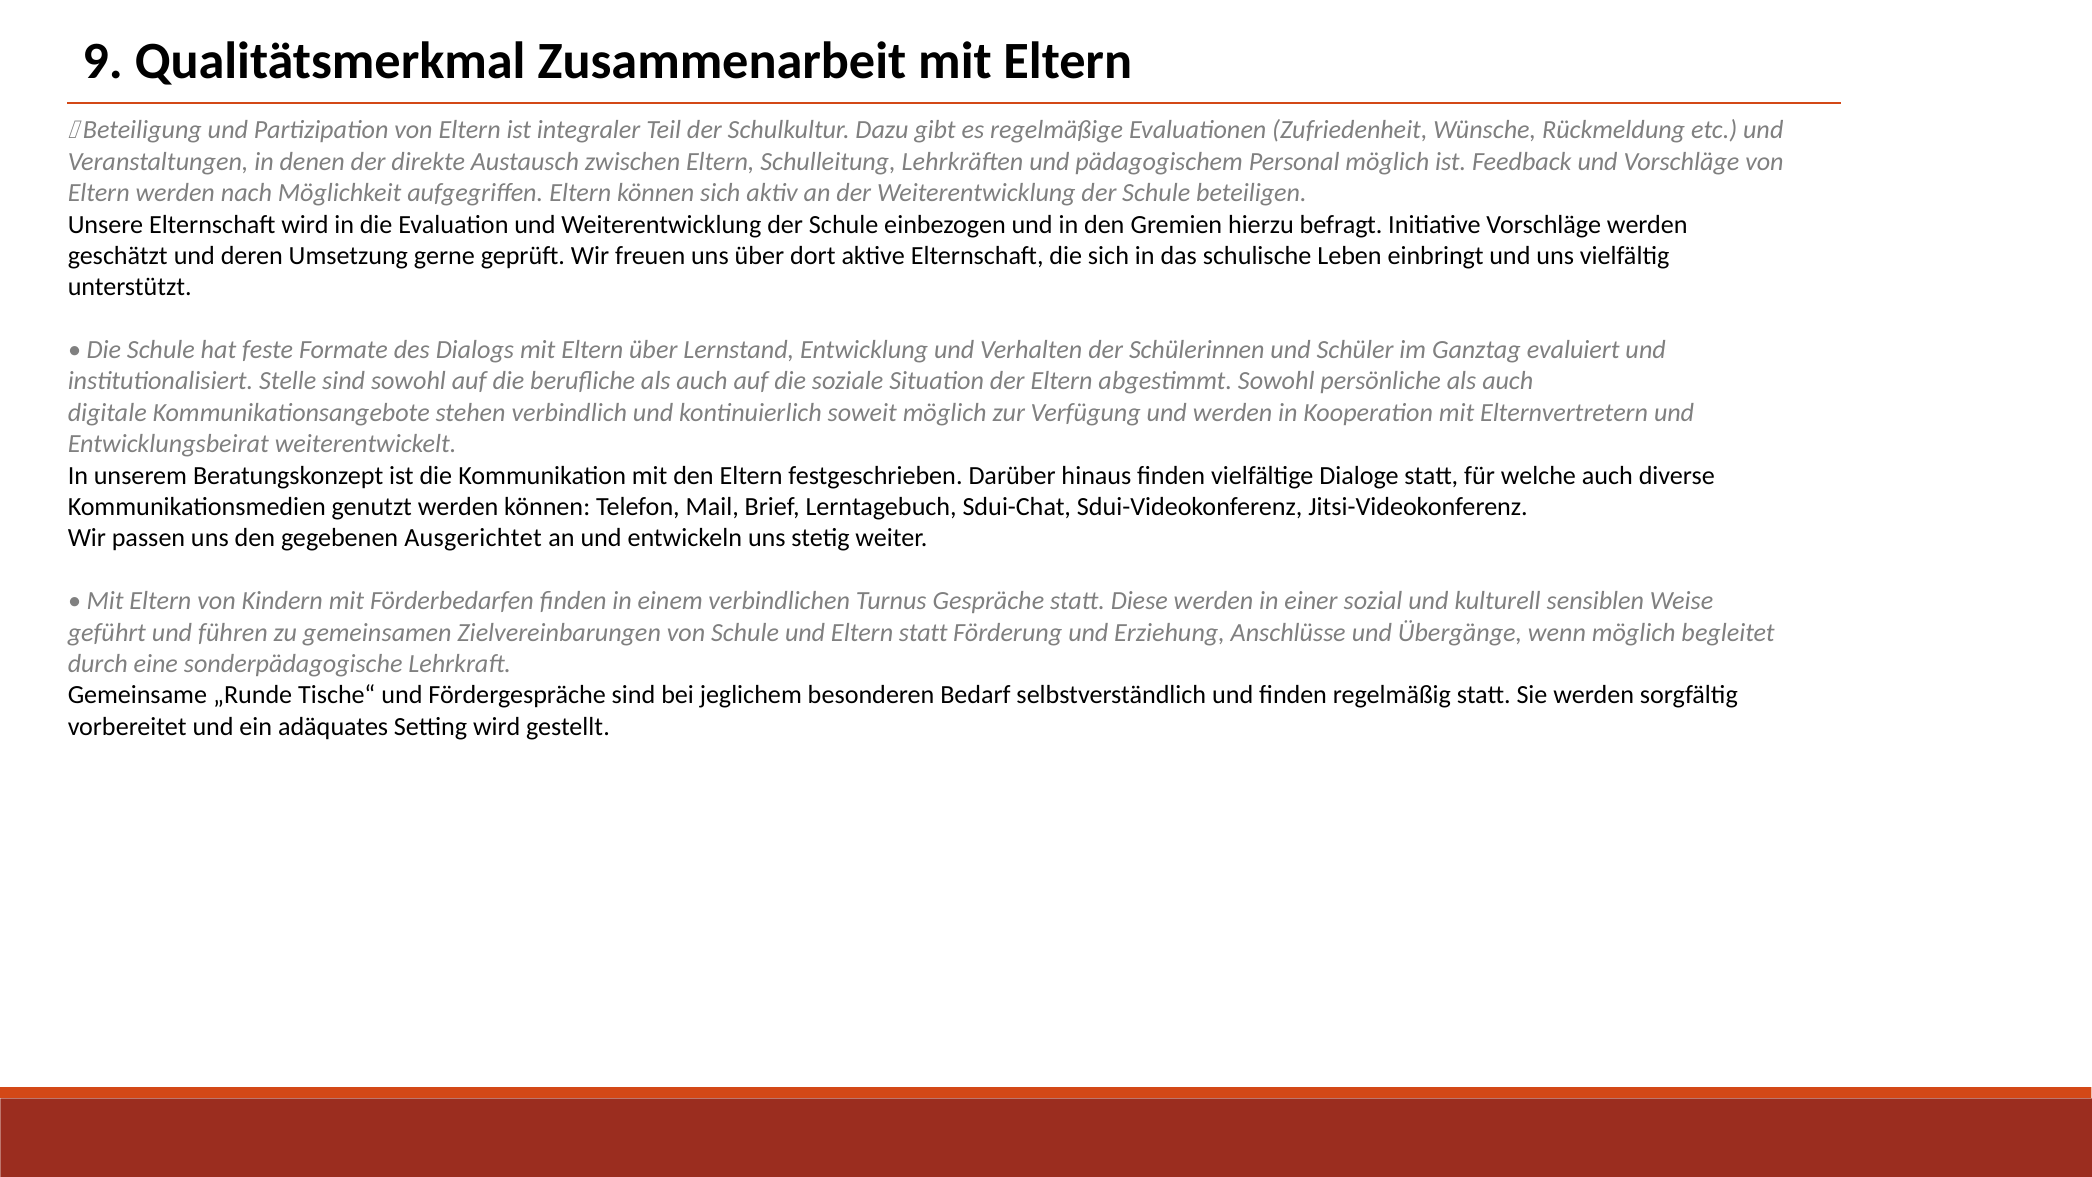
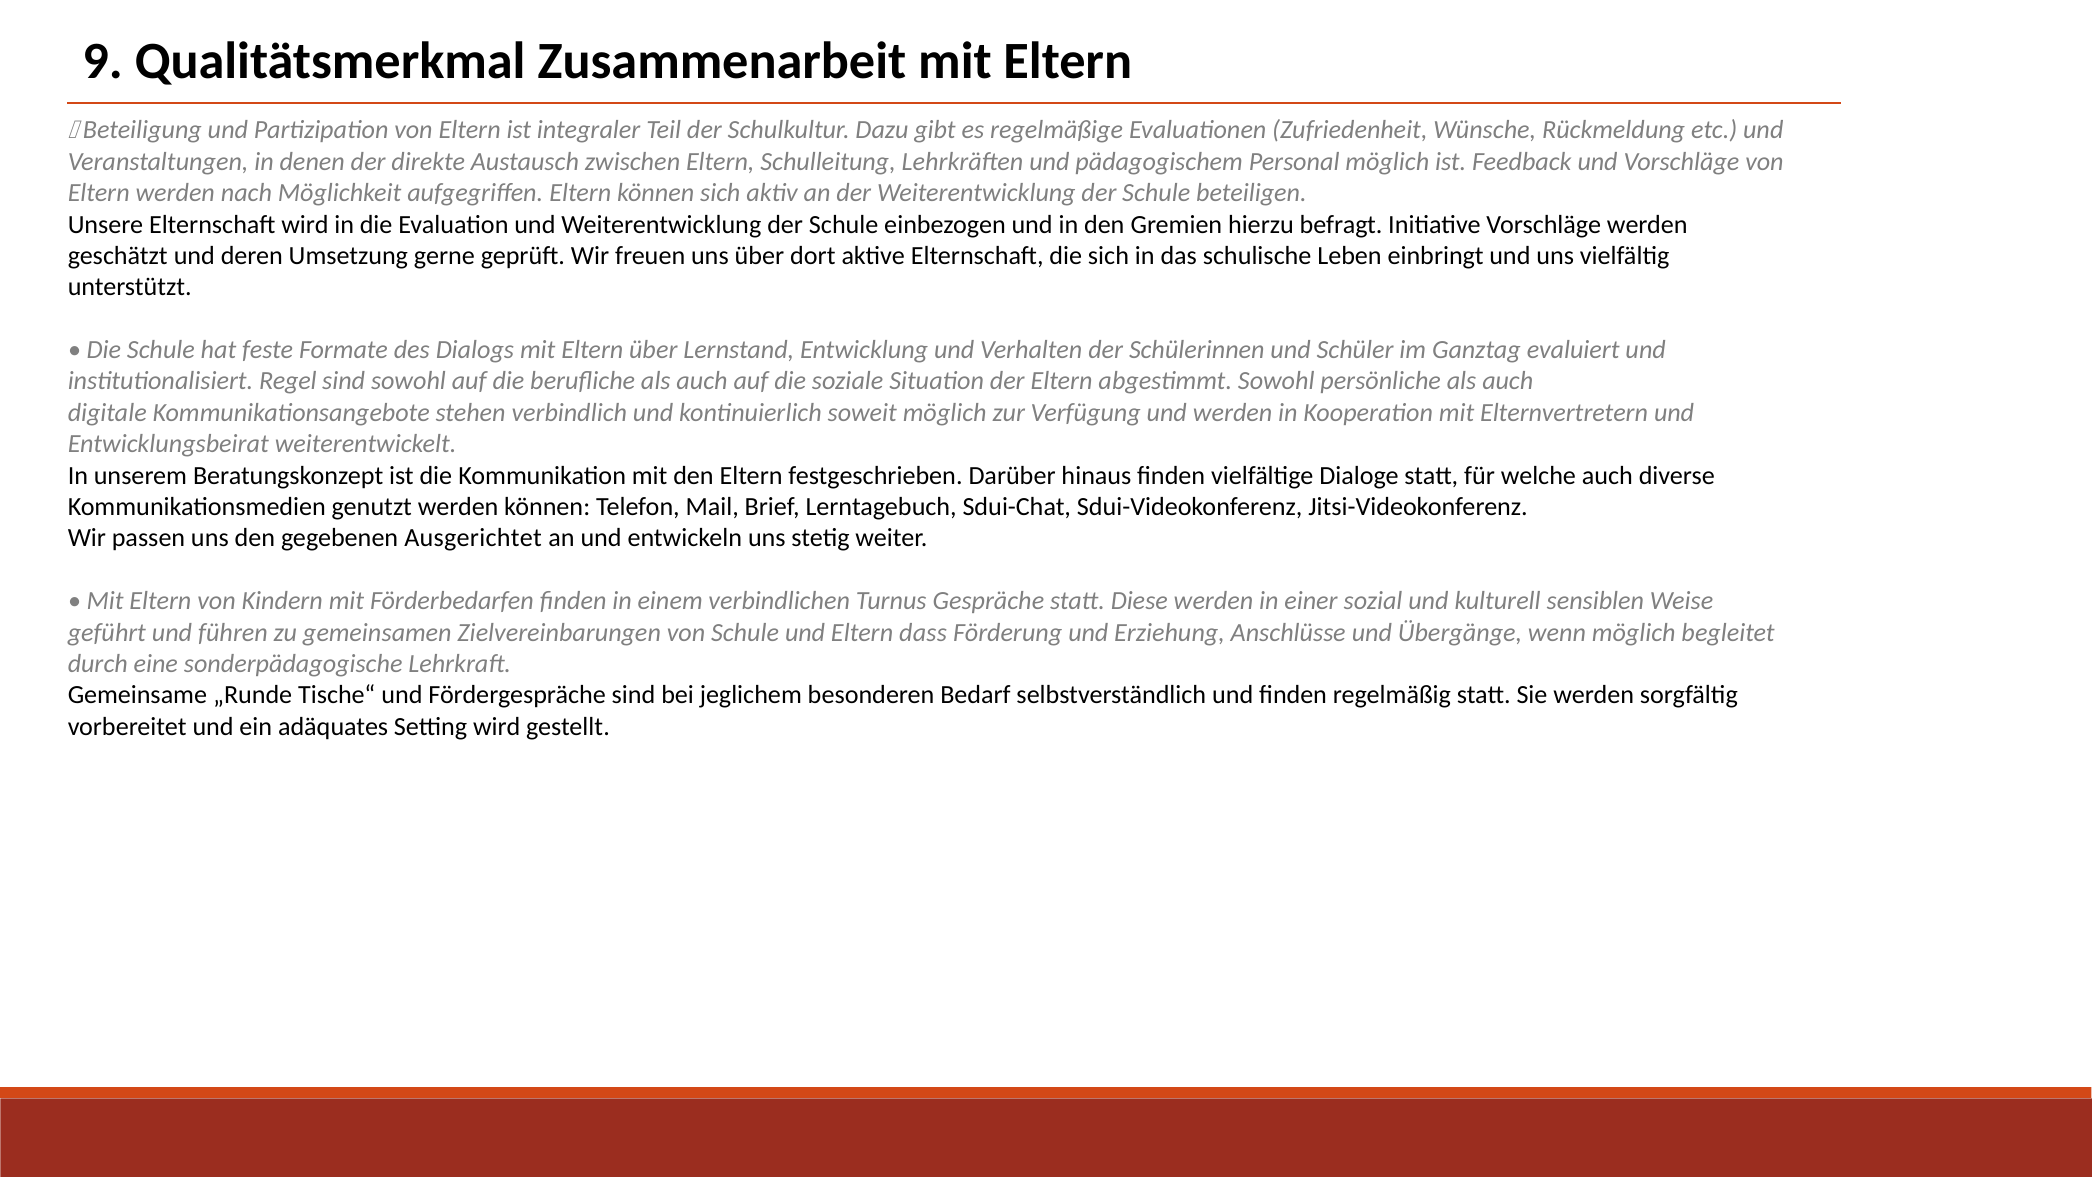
Stelle: Stelle -> Regel
Eltern statt: statt -> dass
